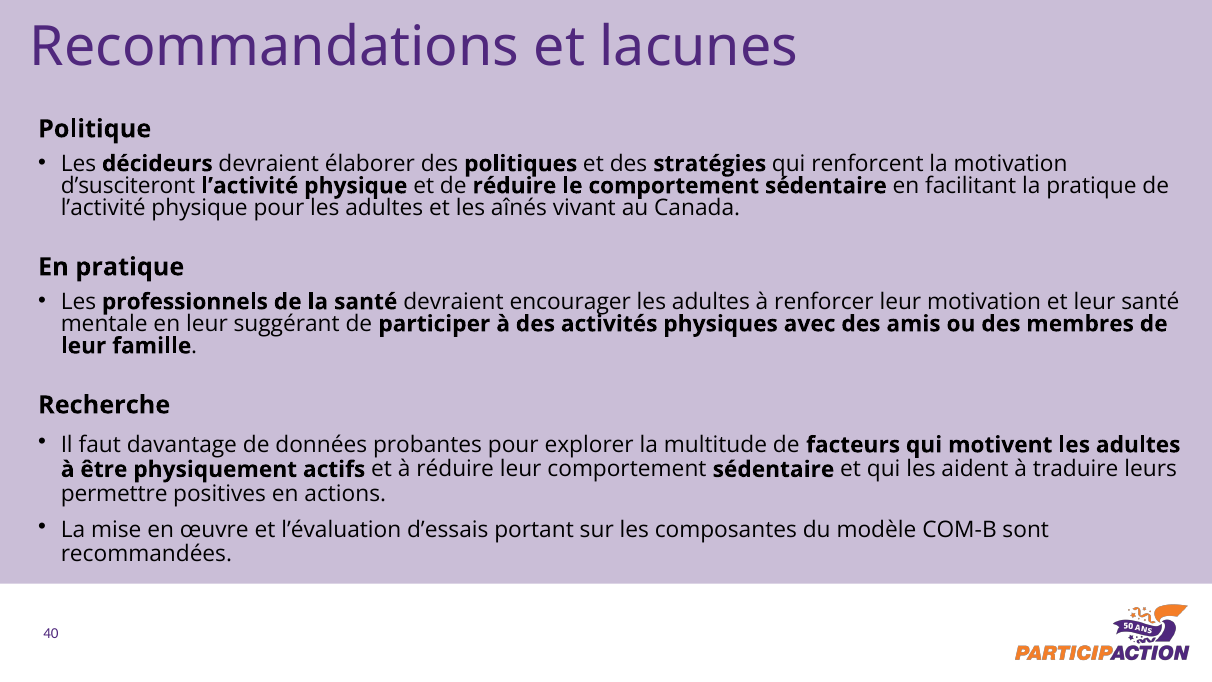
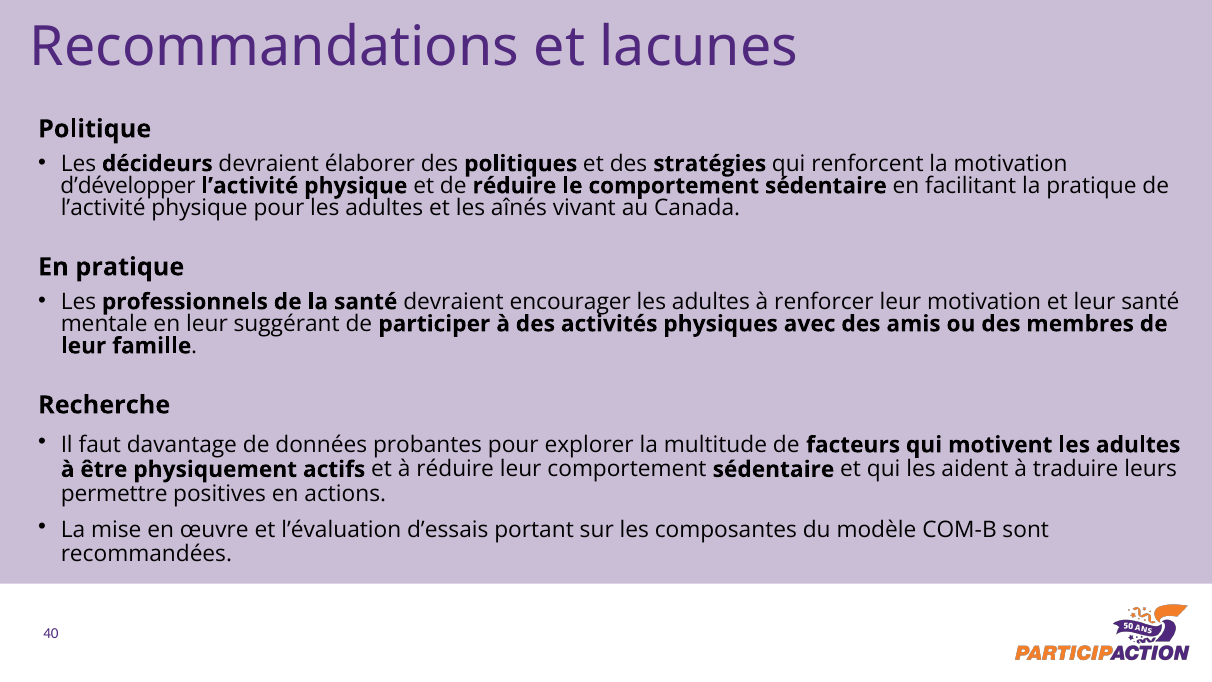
d’susciteront: d’susciteront -> d’développer
